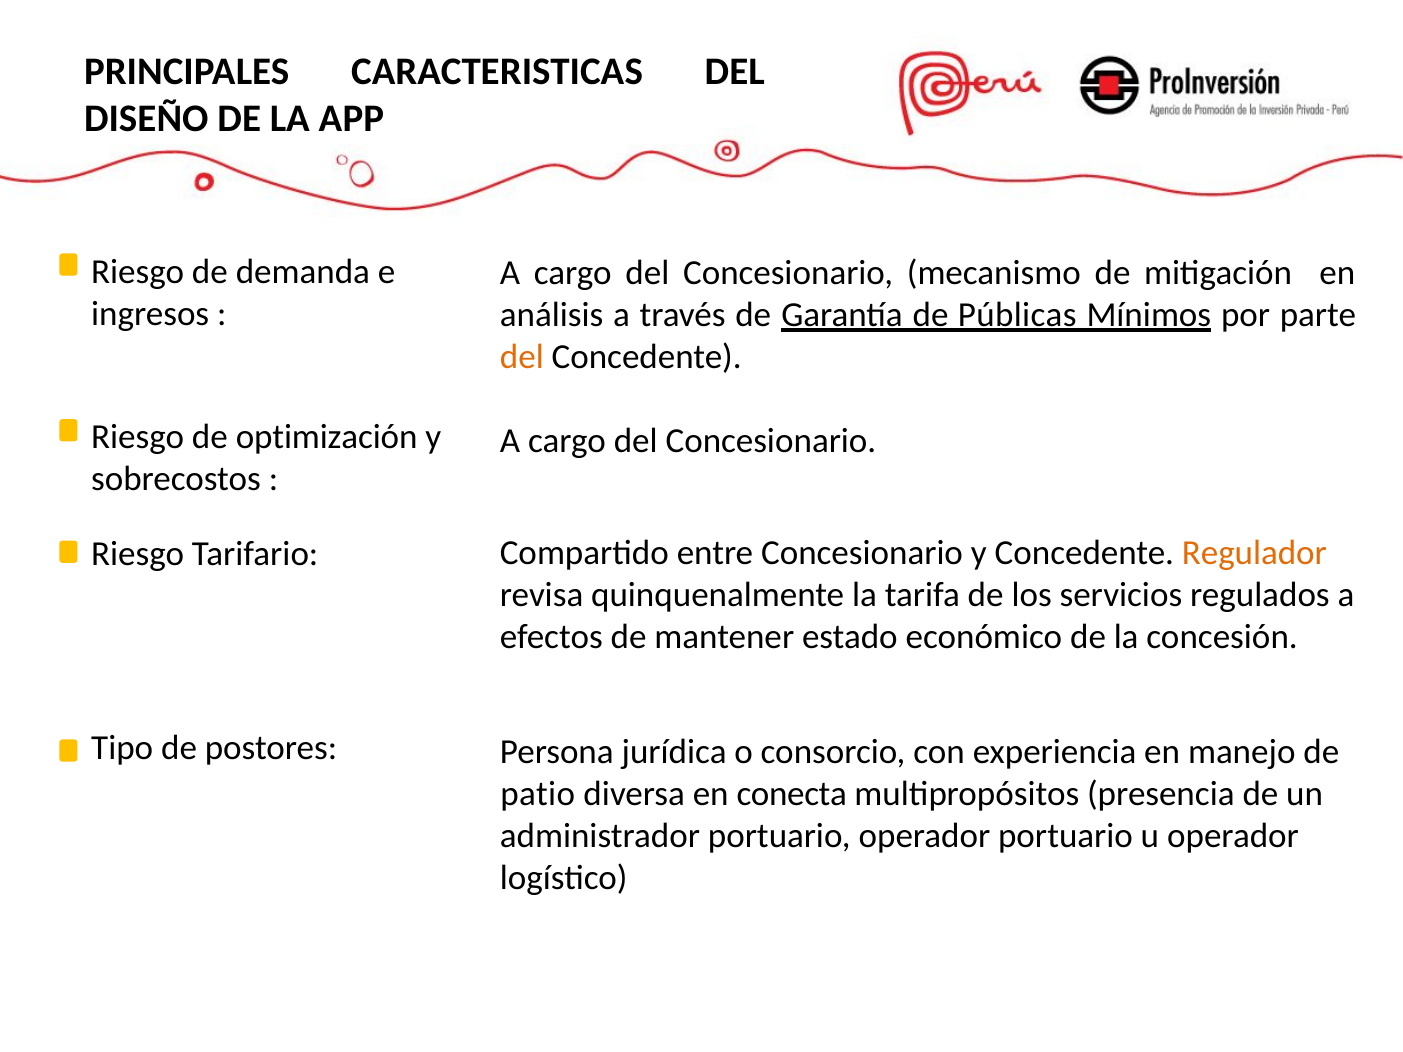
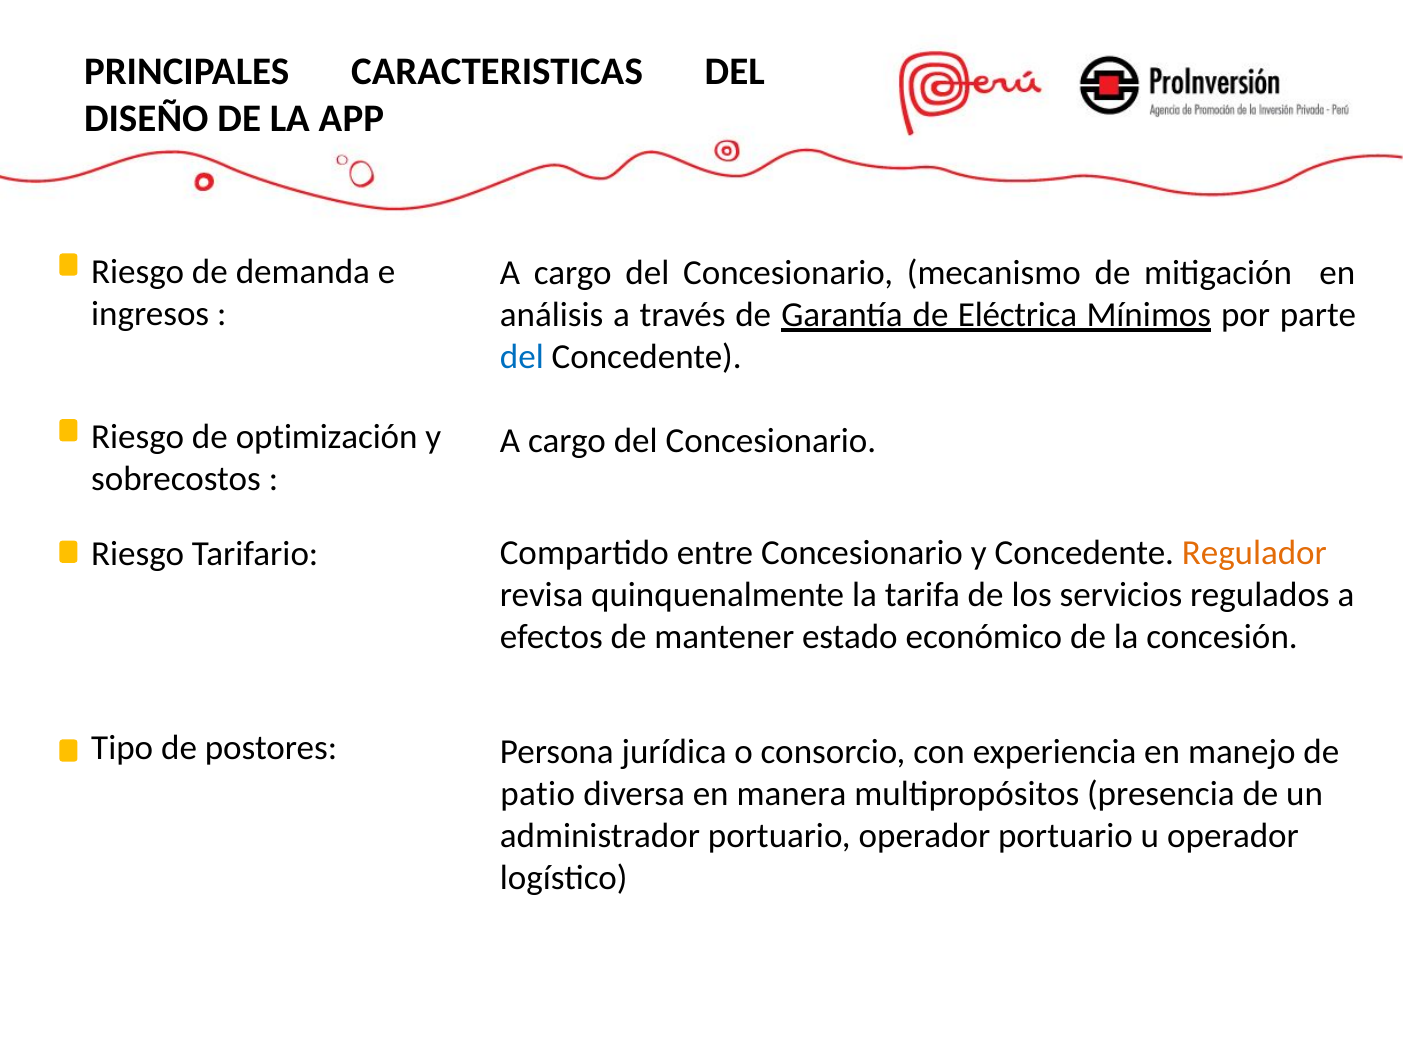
Públicas: Públicas -> Eléctrica
del at (522, 357) colour: orange -> blue
conecta: conecta -> manera
